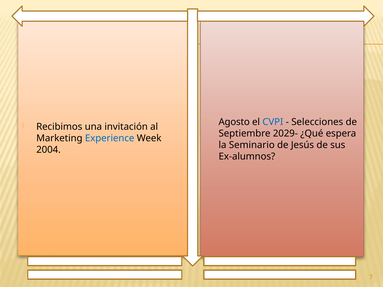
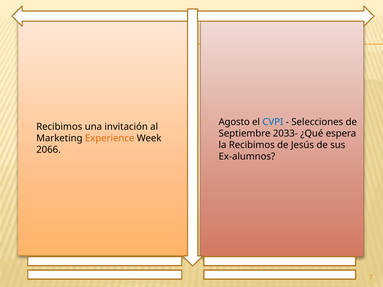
2029-: 2029- -> 2033-
Experience colour: blue -> orange
la Seminario: Seminario -> Recibimos
2004: 2004 -> 2066
